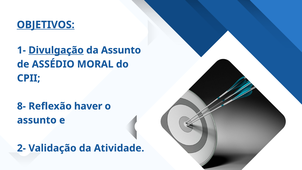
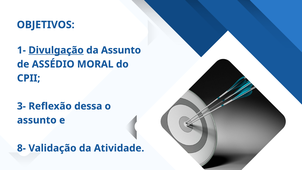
OBJETIVOS underline: present -> none
8-: 8- -> 3-
haver: haver -> dessa
2-: 2- -> 8-
